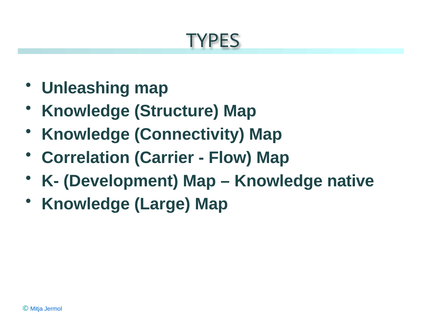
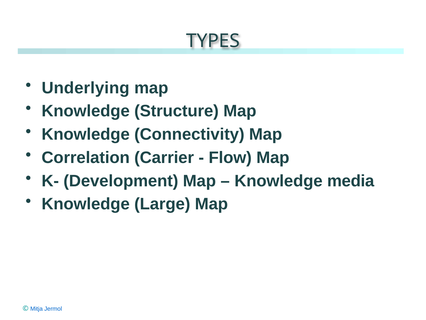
Unleashing: Unleashing -> Underlying
native: native -> media
